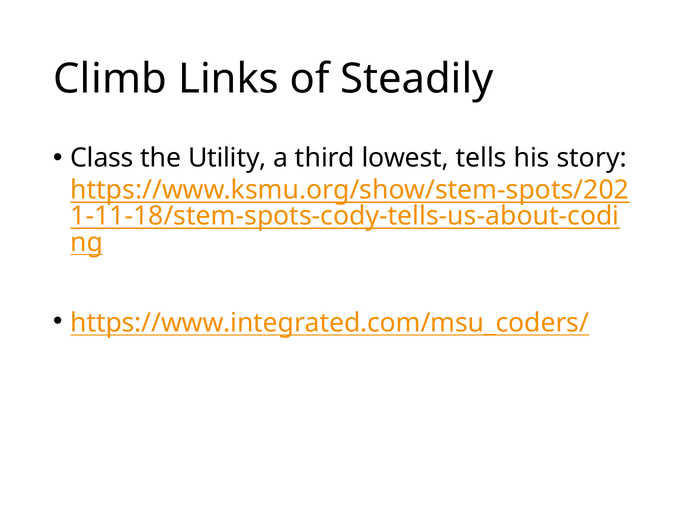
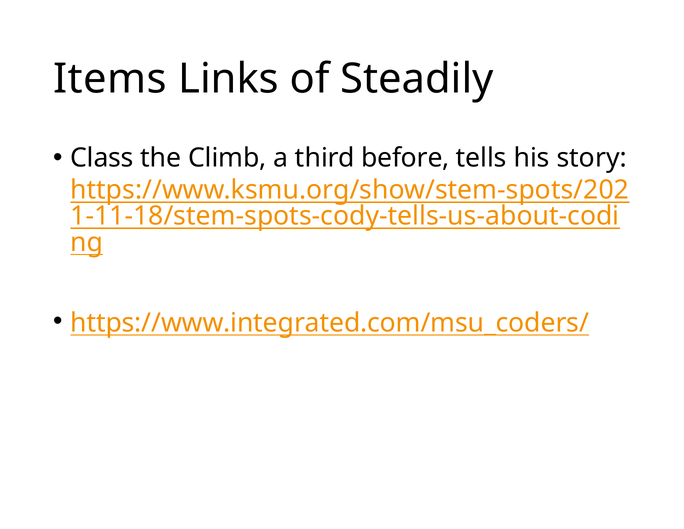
Climb: Climb -> Items
Utility: Utility -> Climb
lowest: lowest -> before
